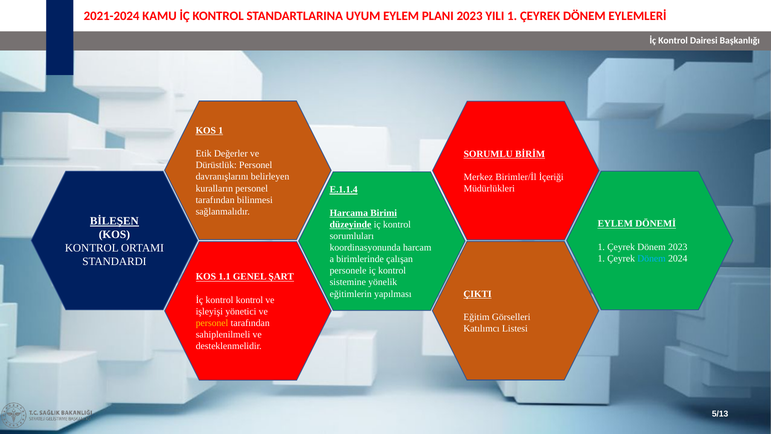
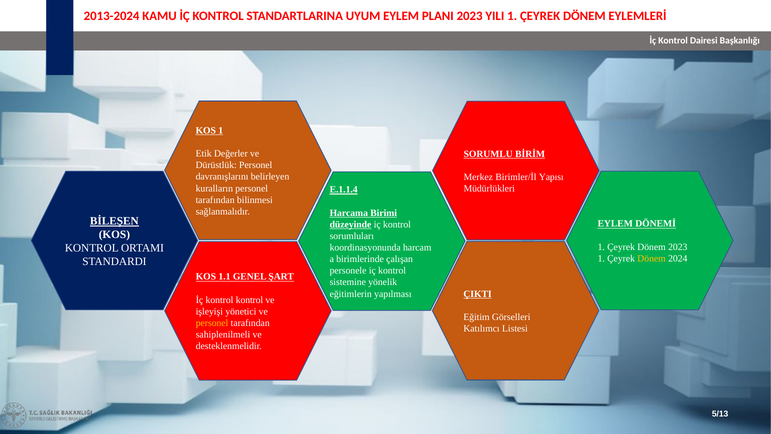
2021-2024: 2021-2024 -> 2013-2024
İçeriği: İçeriği -> Yapısı
Dönem at (652, 258) colour: light blue -> yellow
